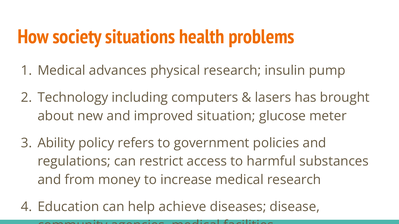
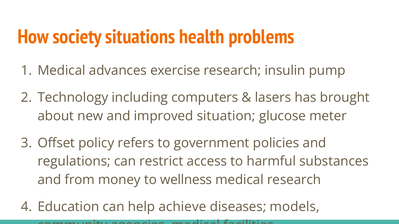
physical: physical -> exercise
Ability: Ability -> Offset
increase: increase -> wellness
disease: disease -> models
